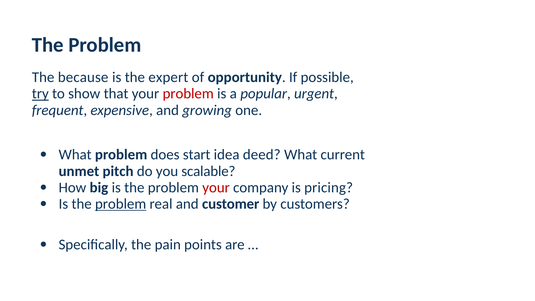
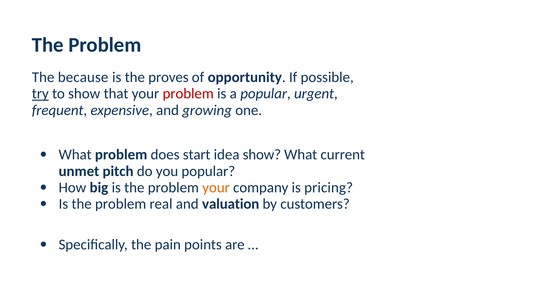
expert: expert -> proves
idea deed: deed -> show
you scalable: scalable -> popular
your at (216, 188) colour: red -> orange
problem at (121, 204) underline: present -> none
customer: customer -> valuation
